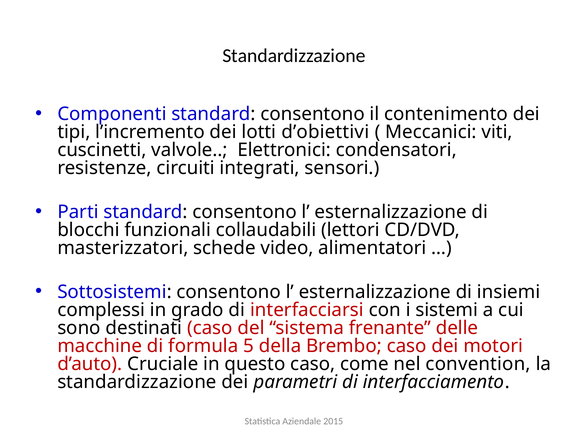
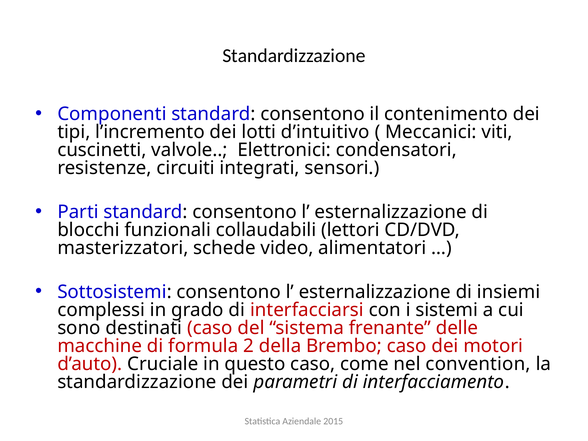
d’obiettivi: d’obiettivi -> d’intuitivo
5: 5 -> 2
